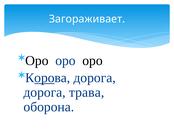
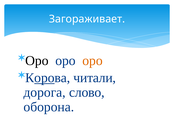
оро at (93, 61) colour: black -> orange
Корова дорога: дорога -> читали
трава: трава -> слово
